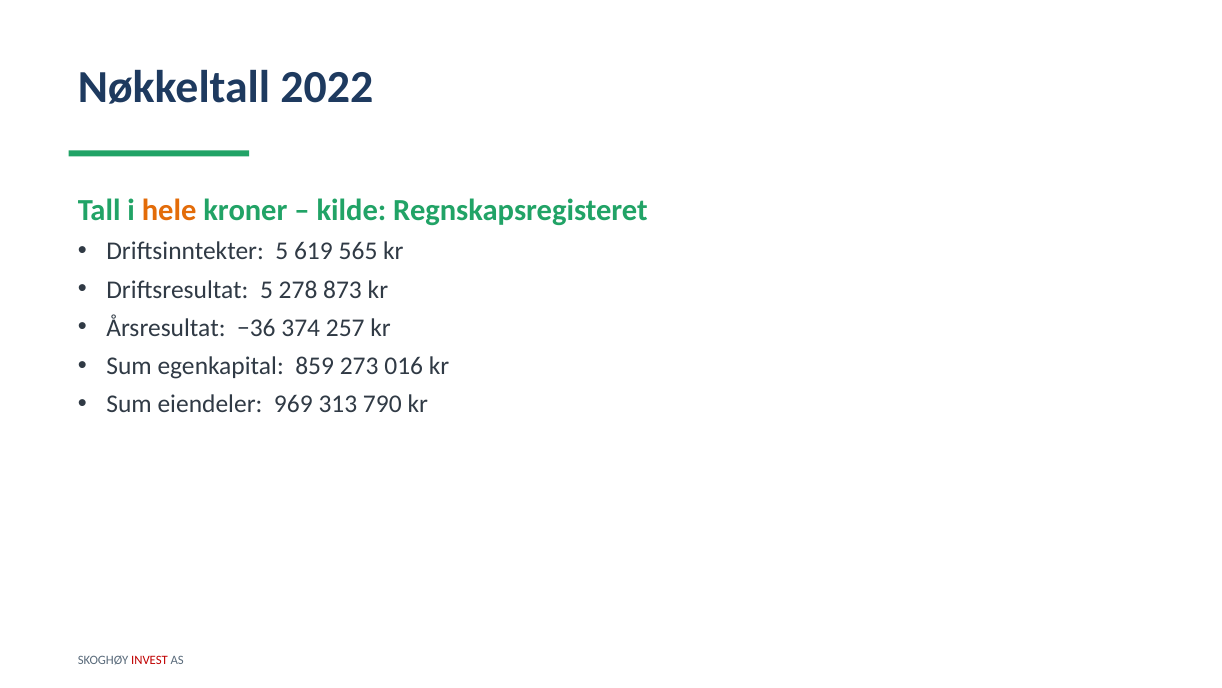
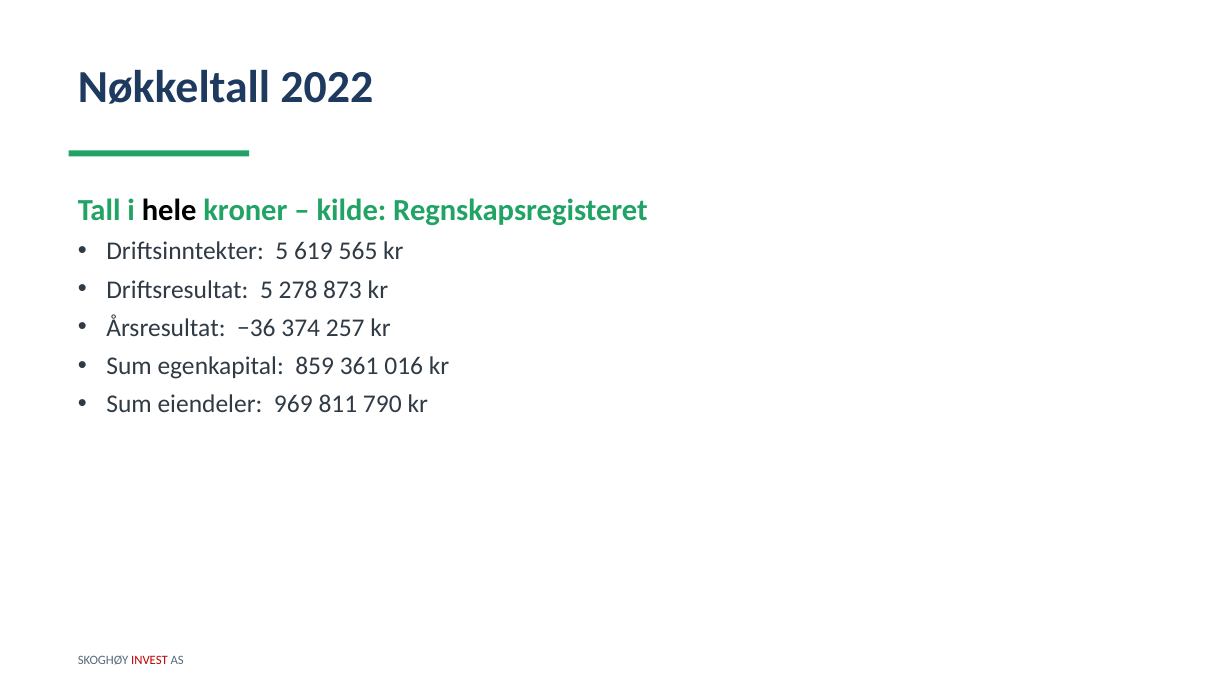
hele colour: orange -> black
273: 273 -> 361
313: 313 -> 811
